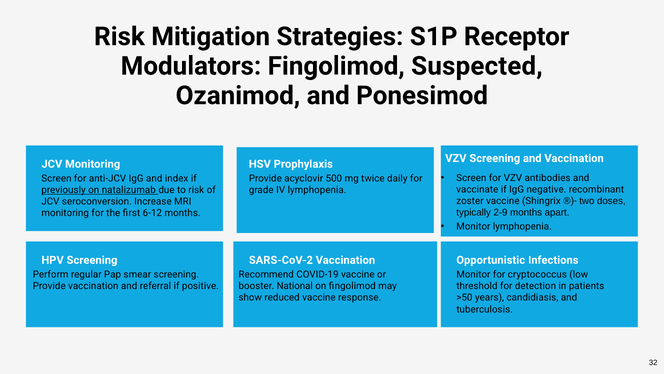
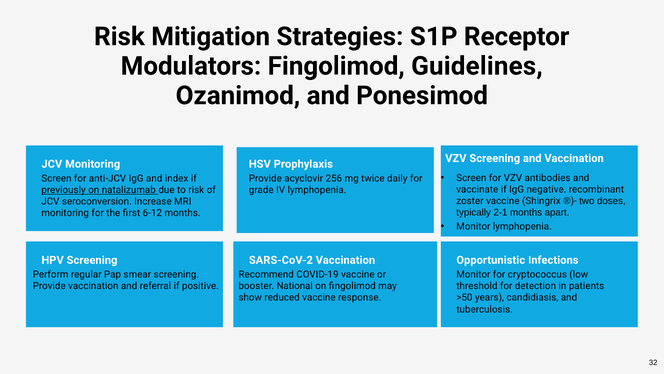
Suspected: Suspected -> Guidelines
500: 500 -> 256
2-9: 2-9 -> 2-1
